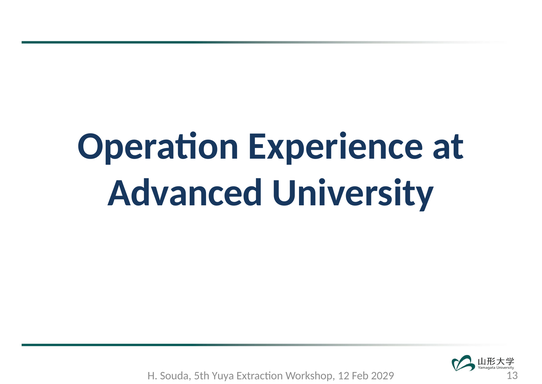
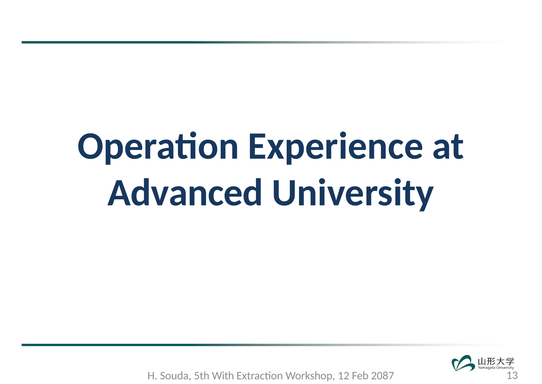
Yuya: Yuya -> With
2029: 2029 -> 2087
